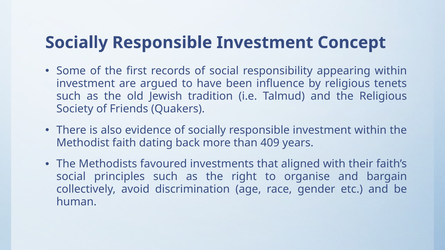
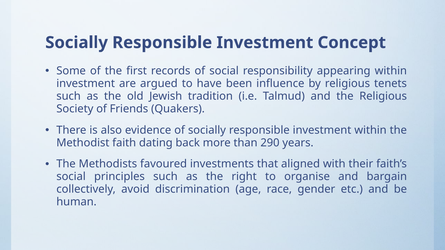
409: 409 -> 290
